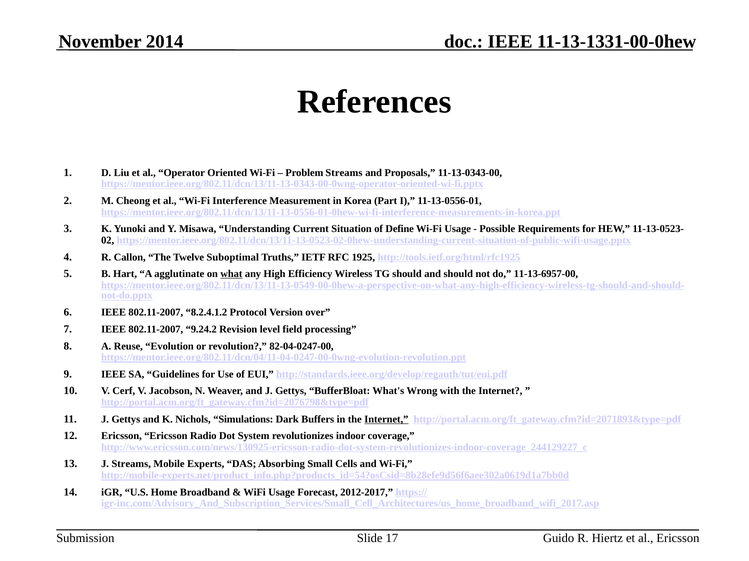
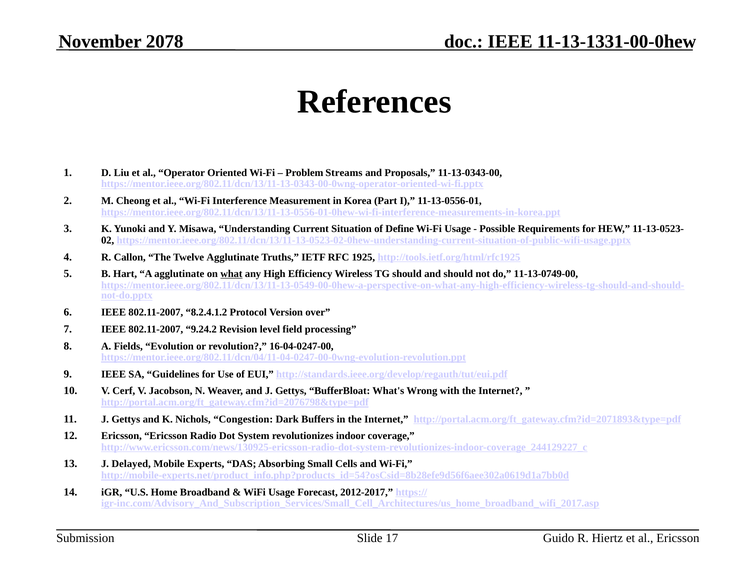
2014: 2014 -> 2078
Twelve Suboptimal: Suboptimal -> Agglutinate
11-13-6957-00: 11-13-6957-00 -> 11-13-0749-00
Reuse: Reuse -> Fields
82-04-0247-00: 82-04-0247-00 -> 16-04-0247-00
Simulations: Simulations -> Congestion
Internet at (386, 420) underline: present -> none
J Streams: Streams -> Delayed
